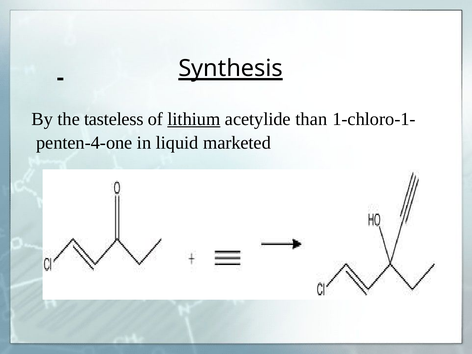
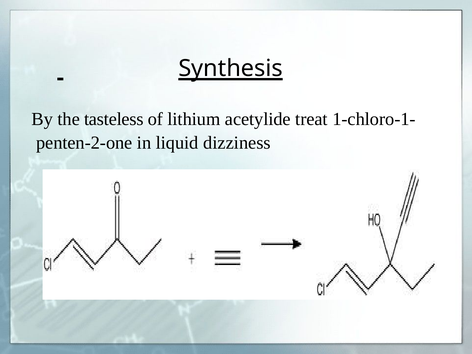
lithium underline: present -> none
than: than -> treat
penten-4-one: penten-4-one -> penten-2-one
marketed: marketed -> dizziness
